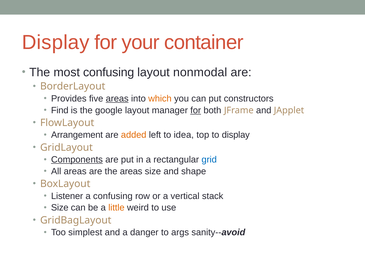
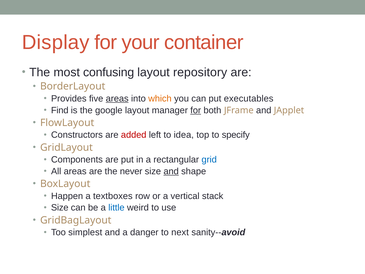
nonmodal: nonmodal -> repository
constructors: constructors -> executables
Arrangement: Arrangement -> Constructors
added colour: orange -> red
to display: display -> specify
Components underline: present -> none
the areas: areas -> never
and at (171, 171) underline: none -> present
Listener: Listener -> Happen
a confusing: confusing -> textboxes
little colour: orange -> blue
args: args -> next
